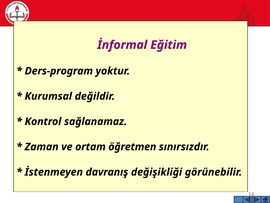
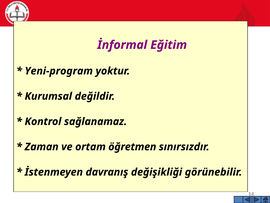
Ders-program: Ders-program -> Yeni-program
